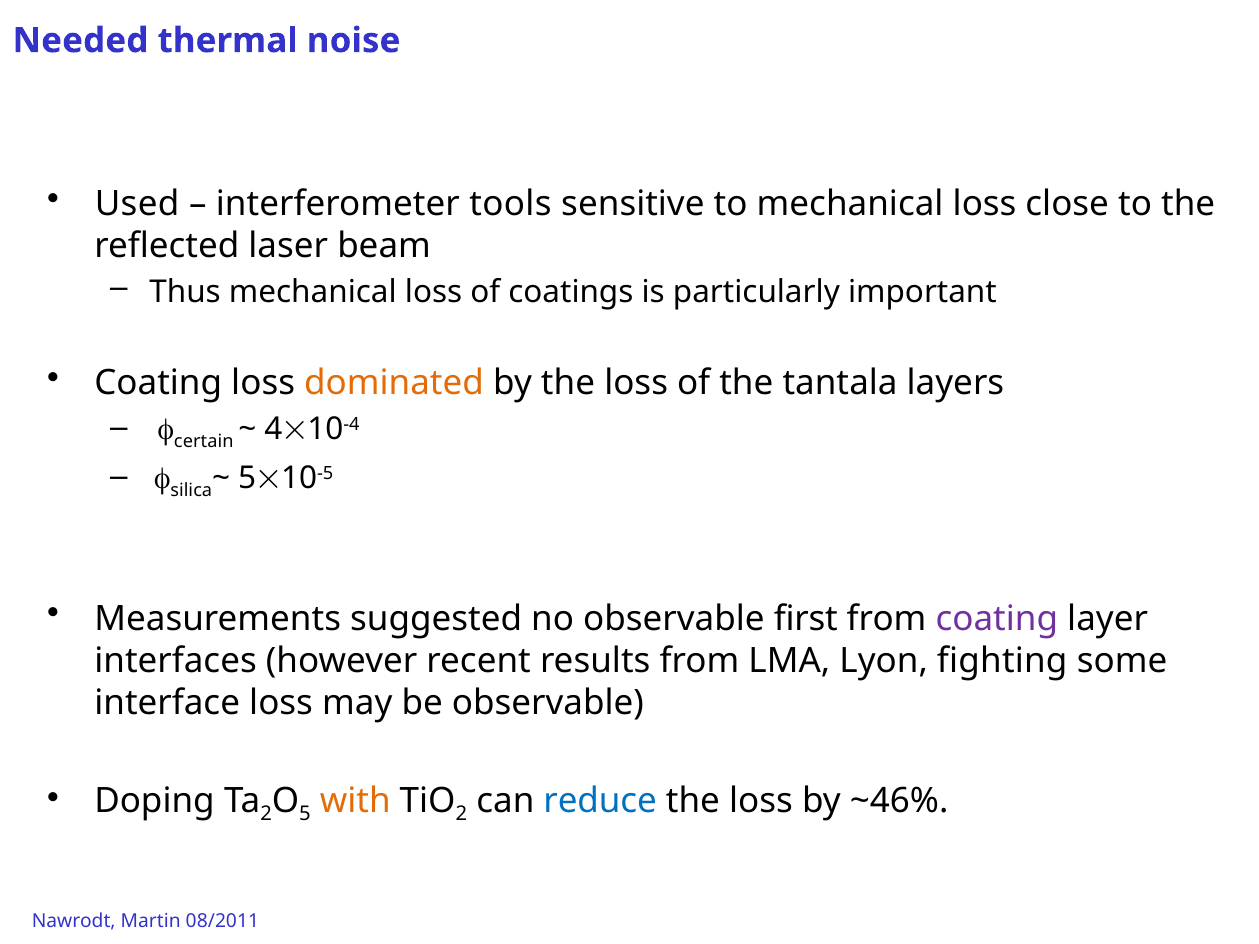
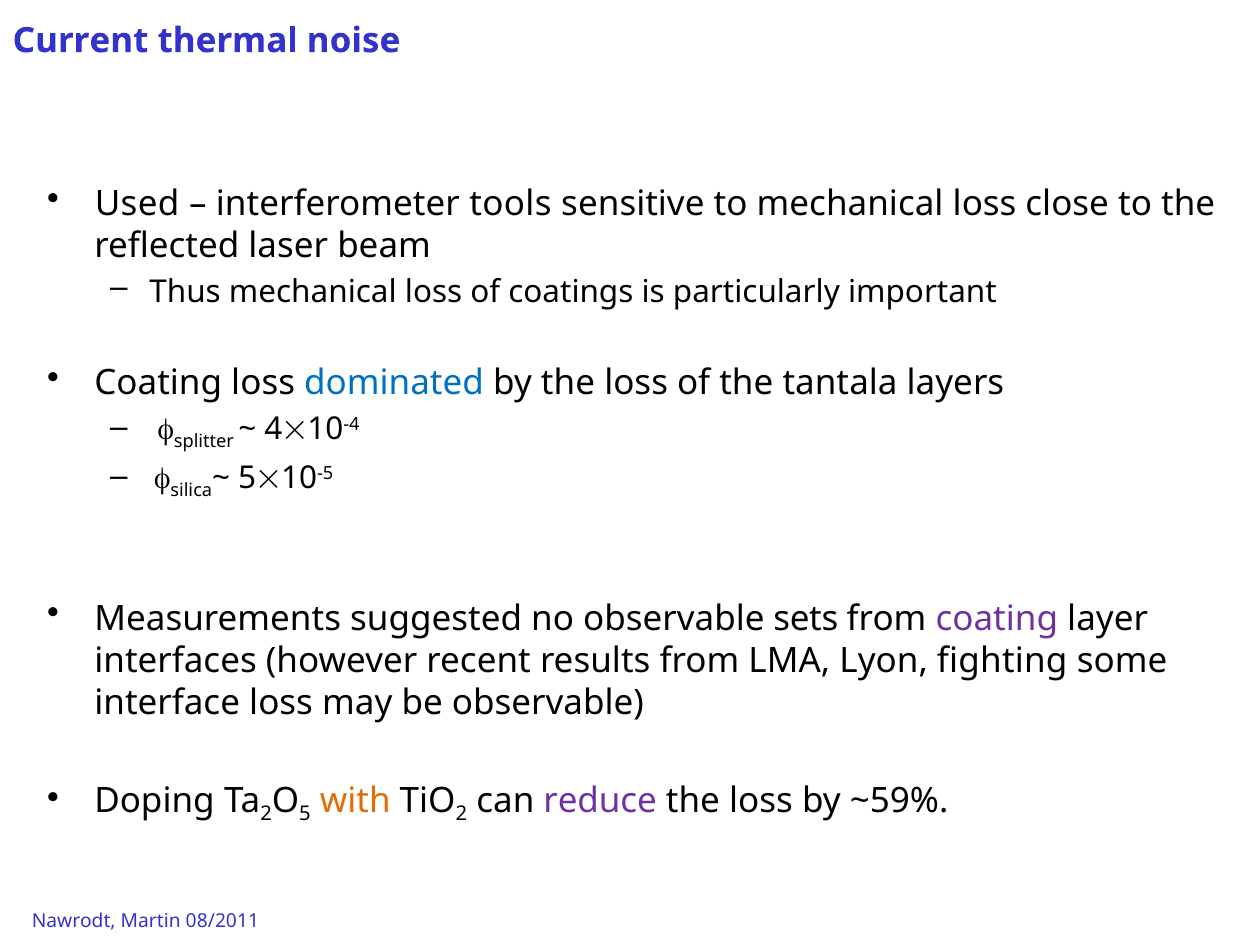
Needed: Needed -> Current
dominated colour: orange -> blue
certain: certain -> splitter
first: first -> sets
reduce colour: blue -> purple
~46%: ~46% -> ~59%
